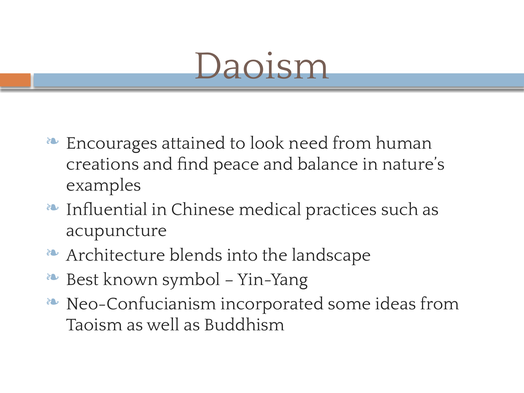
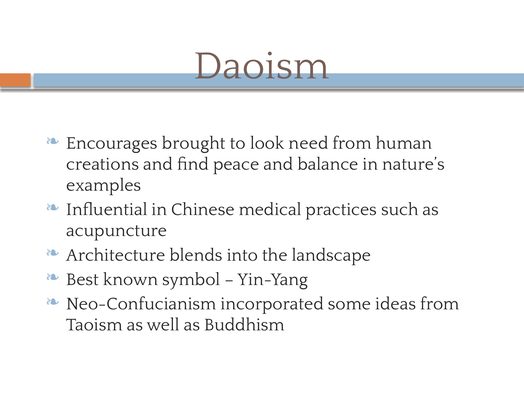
attained: attained -> brought
